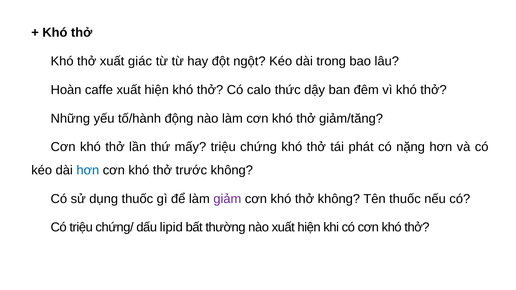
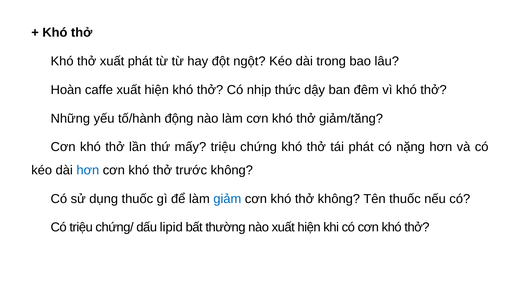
xuất giác: giác -> phát
calo: calo -> nhịp
giảm colour: purple -> blue
